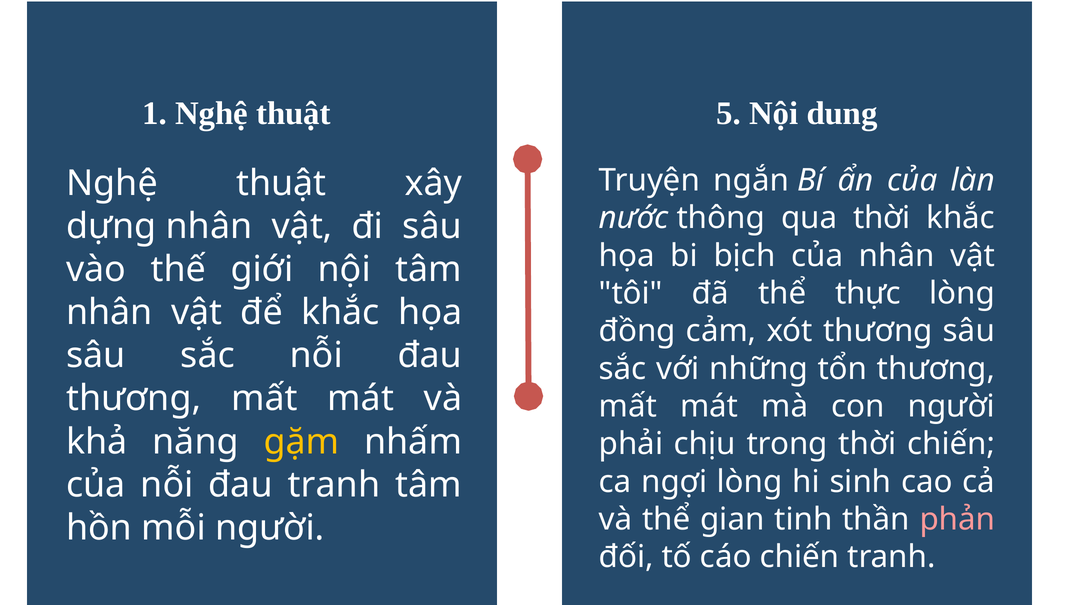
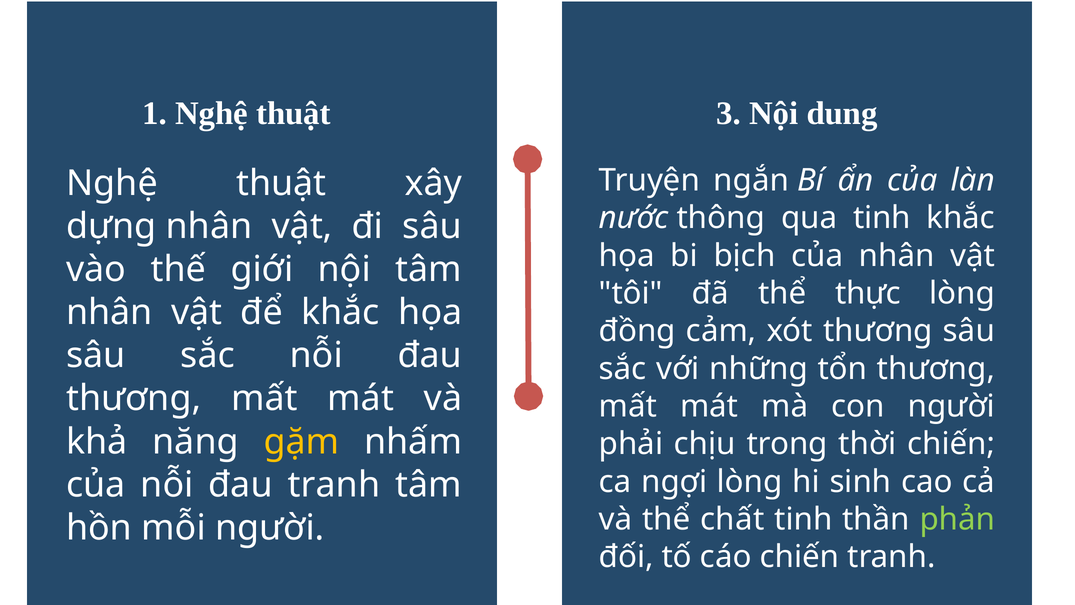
5: 5 -> 3
qua thời: thời -> tinh
gian: gian -> chất
phản colour: pink -> light green
